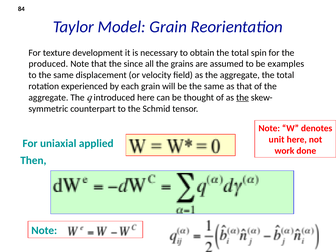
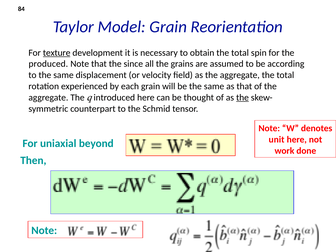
texture underline: none -> present
examples: examples -> according
applied: applied -> beyond
